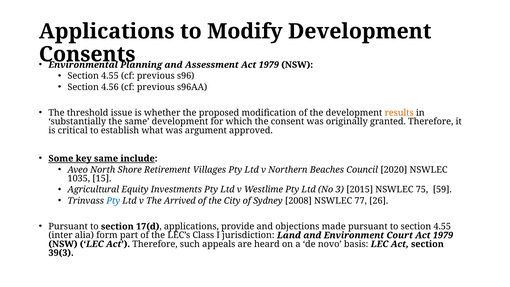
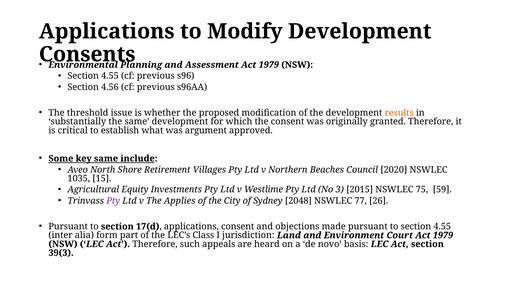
Pty at (113, 201) colour: blue -> purple
Arrived: Arrived -> Applies
2008: 2008 -> 2048
applications provide: provide -> consent
